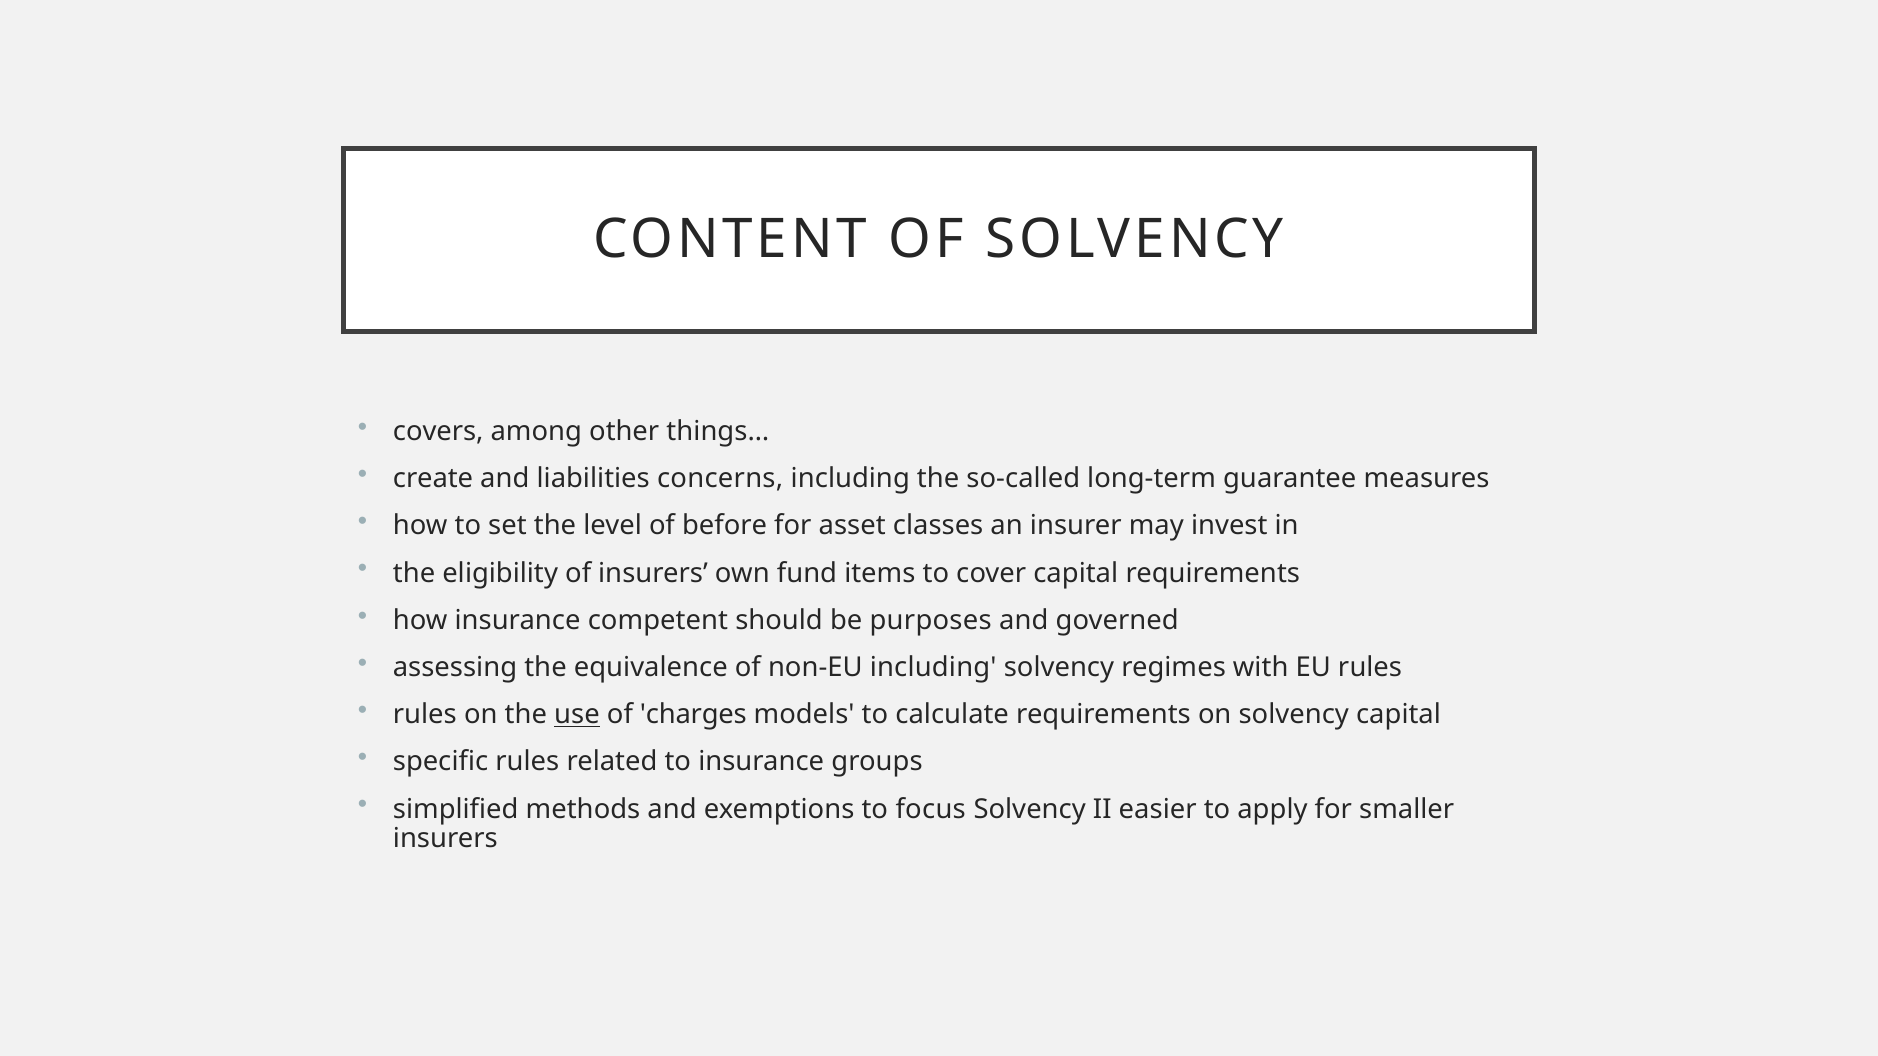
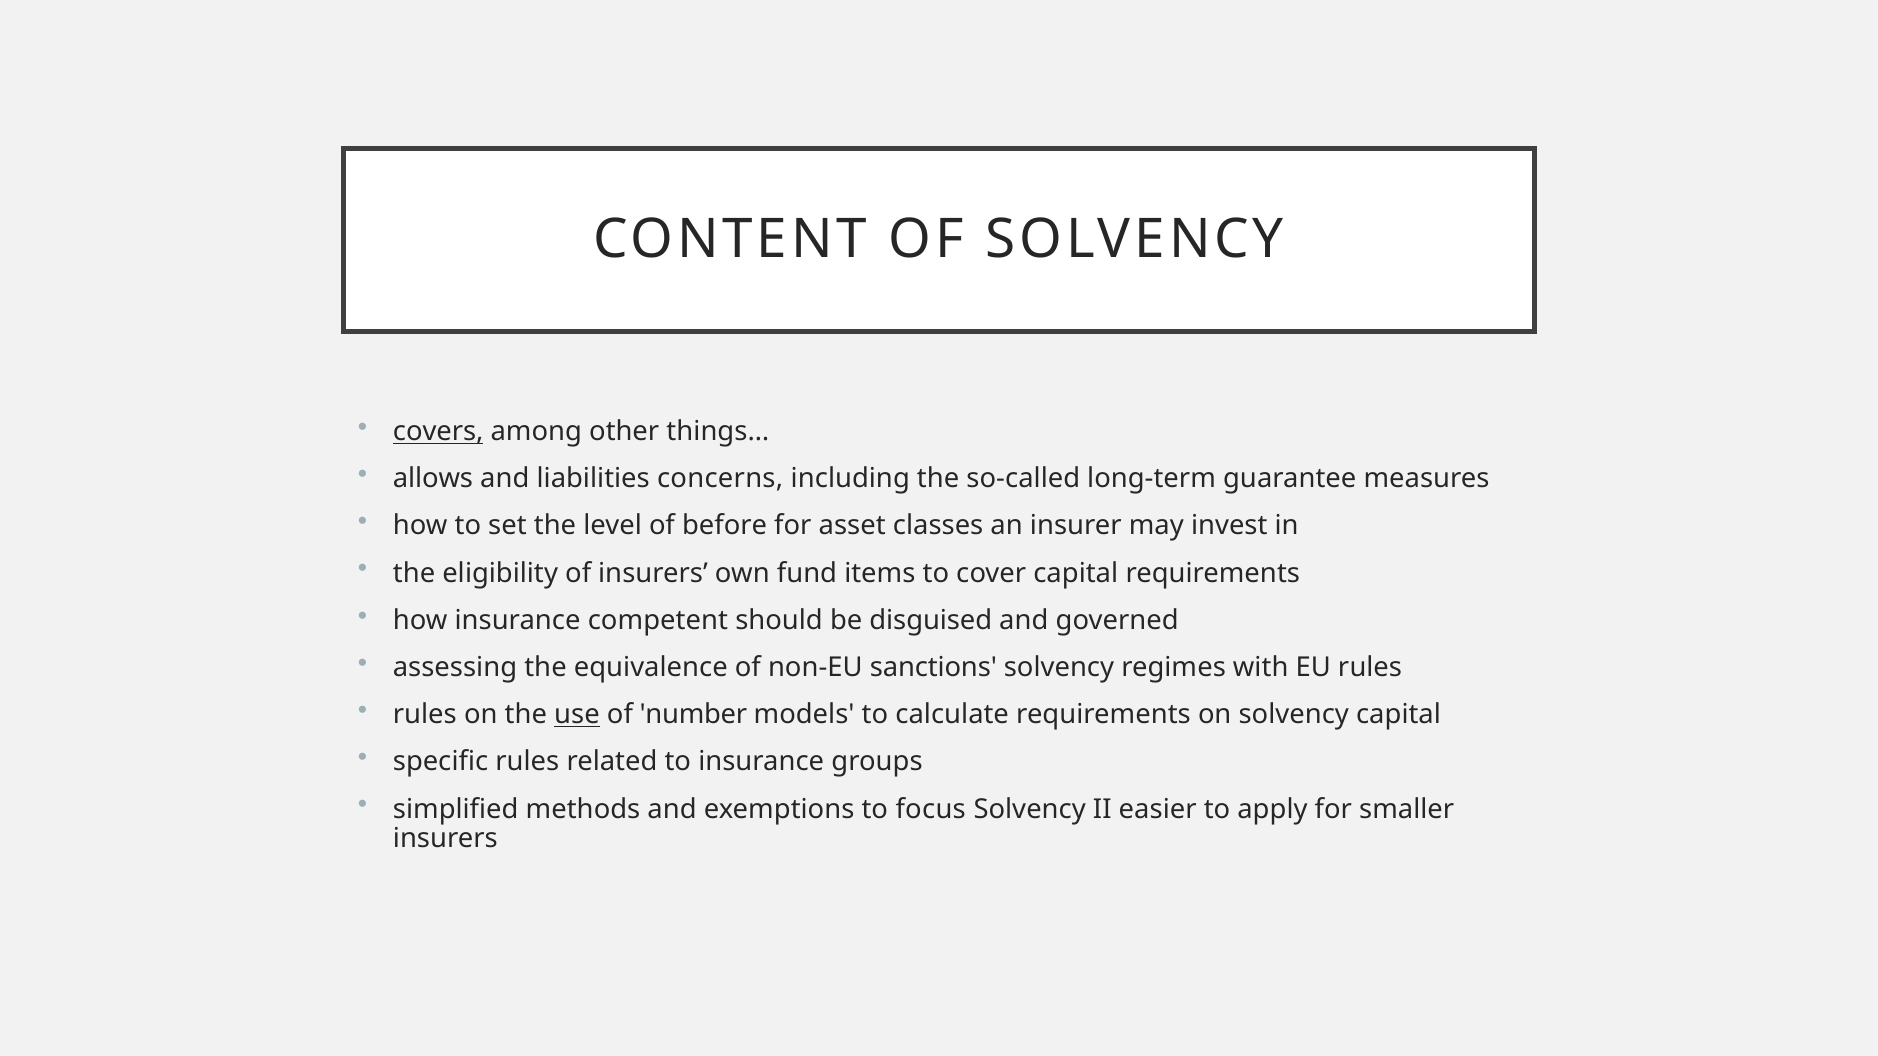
covers underline: none -> present
create: create -> allows
purposes: purposes -> disguised
non-EU including: including -> sanctions
charges: charges -> number
